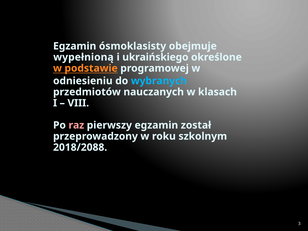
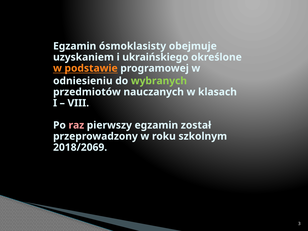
wypełnioną: wypełnioną -> uzyskaniem
wybranych colour: light blue -> light green
2018/2088: 2018/2088 -> 2018/2069
